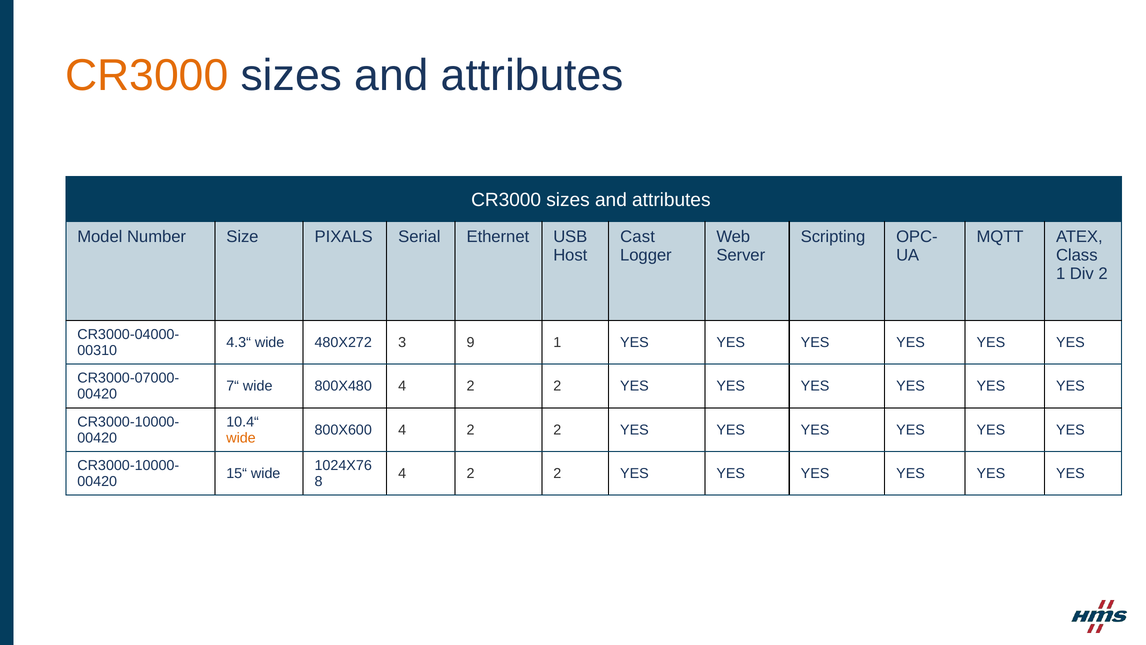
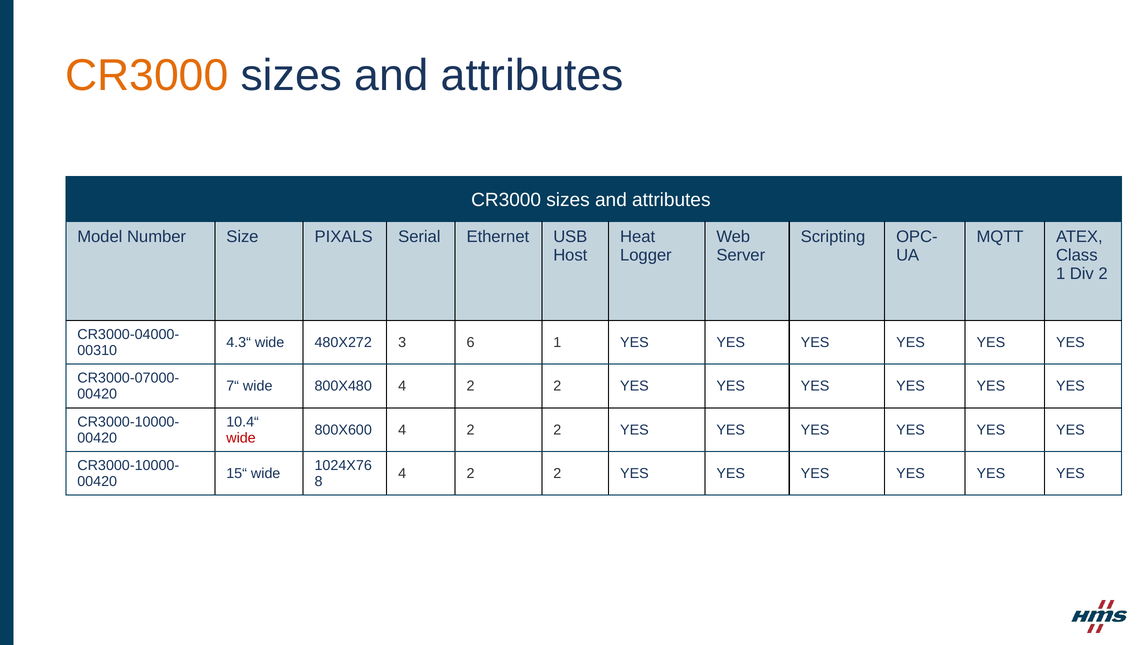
Cast: Cast -> Heat
9: 9 -> 6
wide at (241, 438) colour: orange -> red
